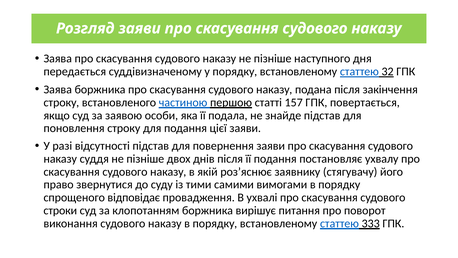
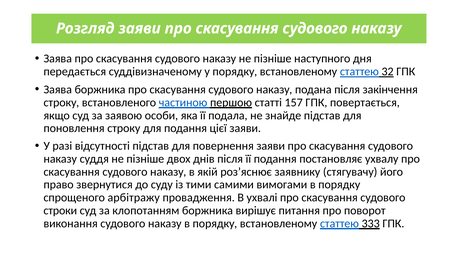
відповідає: відповідає -> арбітражу
